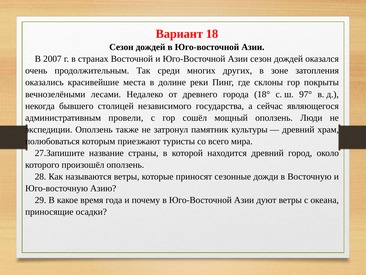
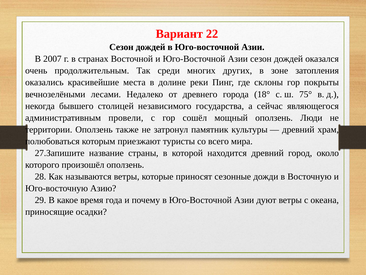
18: 18 -> 22
97°: 97° -> 75°
экспедиции: экспедиции -> территории
